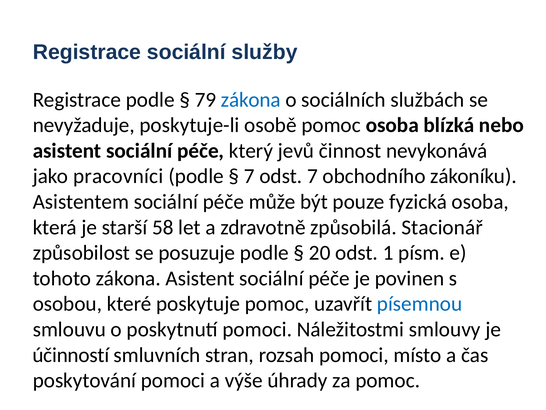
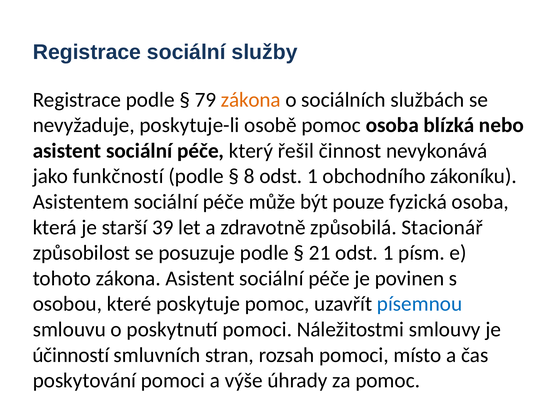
zákona at (251, 100) colour: blue -> orange
jevů: jevů -> řešil
pracovníci: pracovníci -> funkčností
7 at (249, 176): 7 -> 8
7 at (312, 176): 7 -> 1
58: 58 -> 39
20: 20 -> 21
